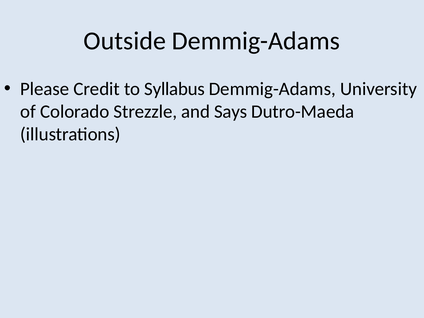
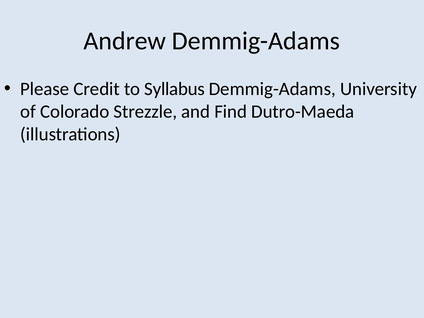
Outside: Outside -> Andrew
Says: Says -> Find
